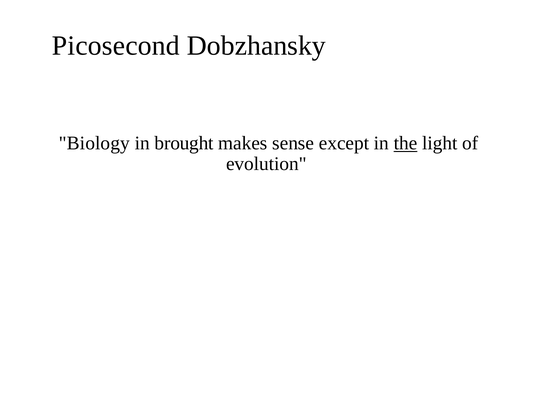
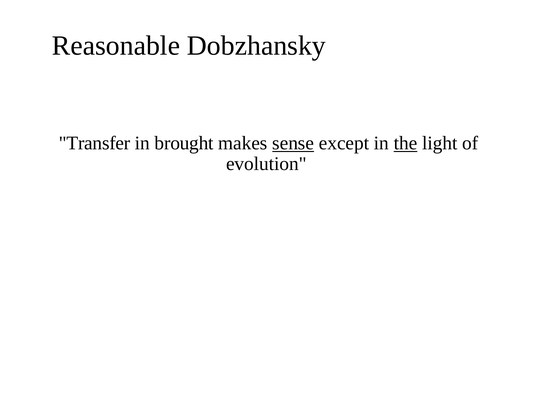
Picosecond: Picosecond -> Reasonable
Biology: Biology -> Transfer
sense underline: none -> present
